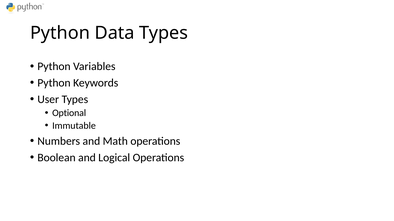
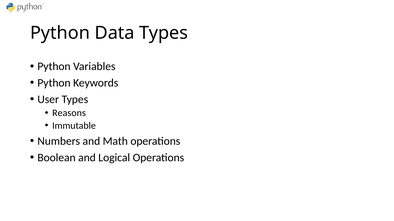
Optional: Optional -> Reasons
